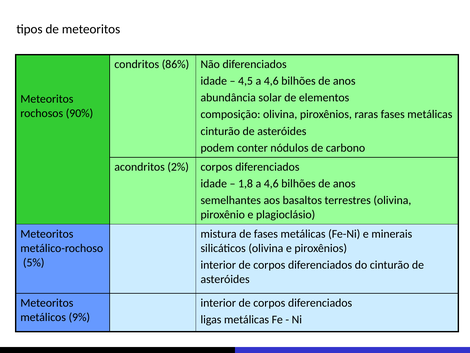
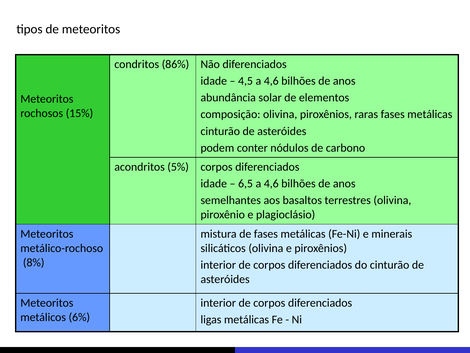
90%: 90% -> 15%
2%: 2% -> 5%
1,8: 1,8 -> 6,5
5%: 5% -> 8%
9%: 9% -> 6%
